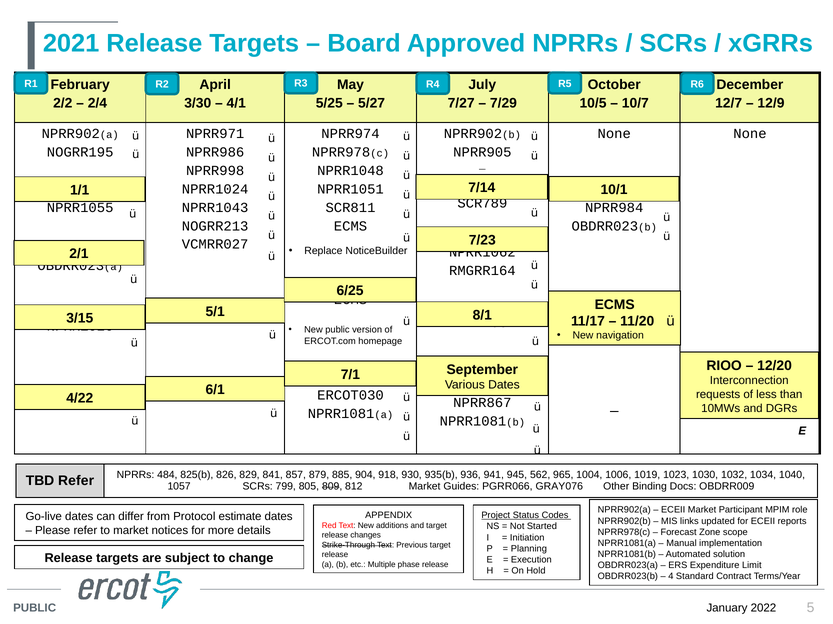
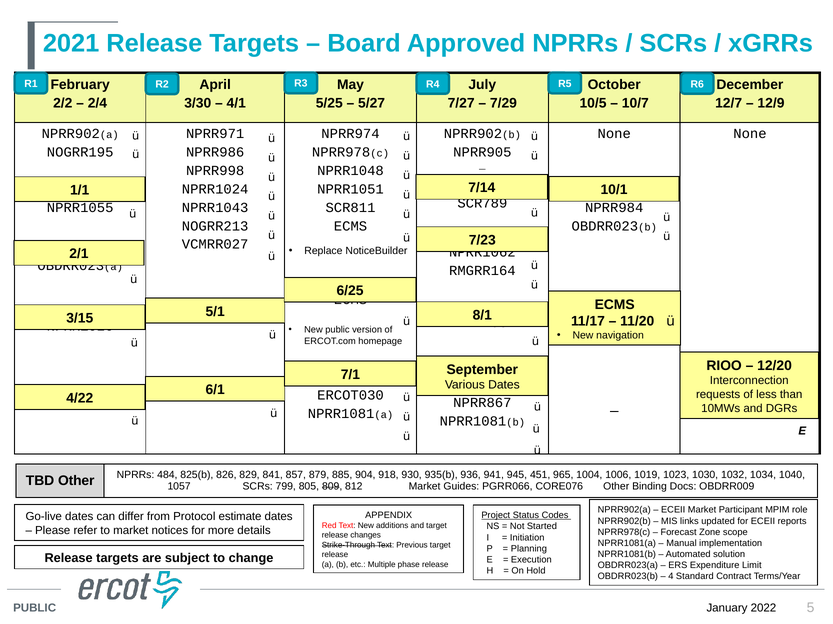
TBD Refer: Refer -> Other
562: 562 -> 451
GRAY076: GRAY076 -> CORE076
